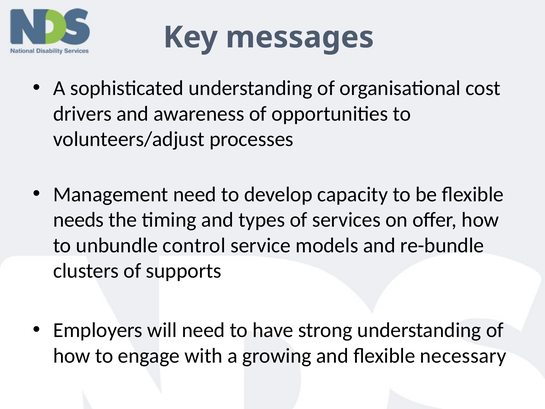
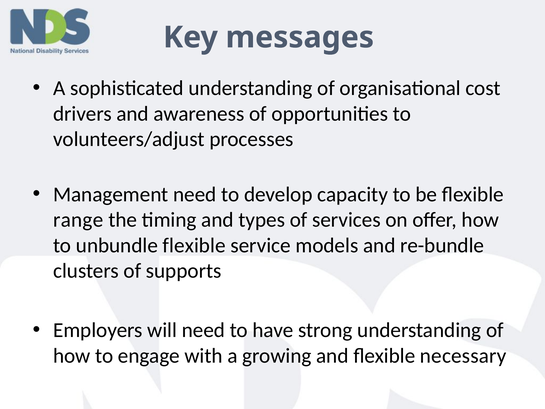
needs: needs -> range
unbundle control: control -> flexible
